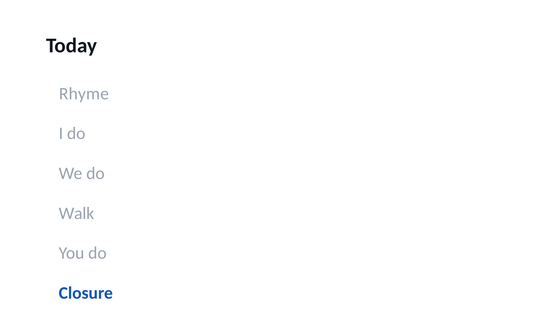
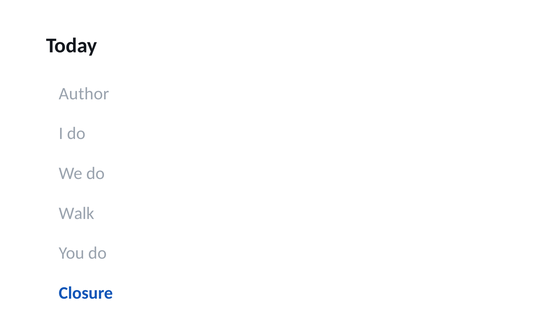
Rhyme: Rhyme -> Author
